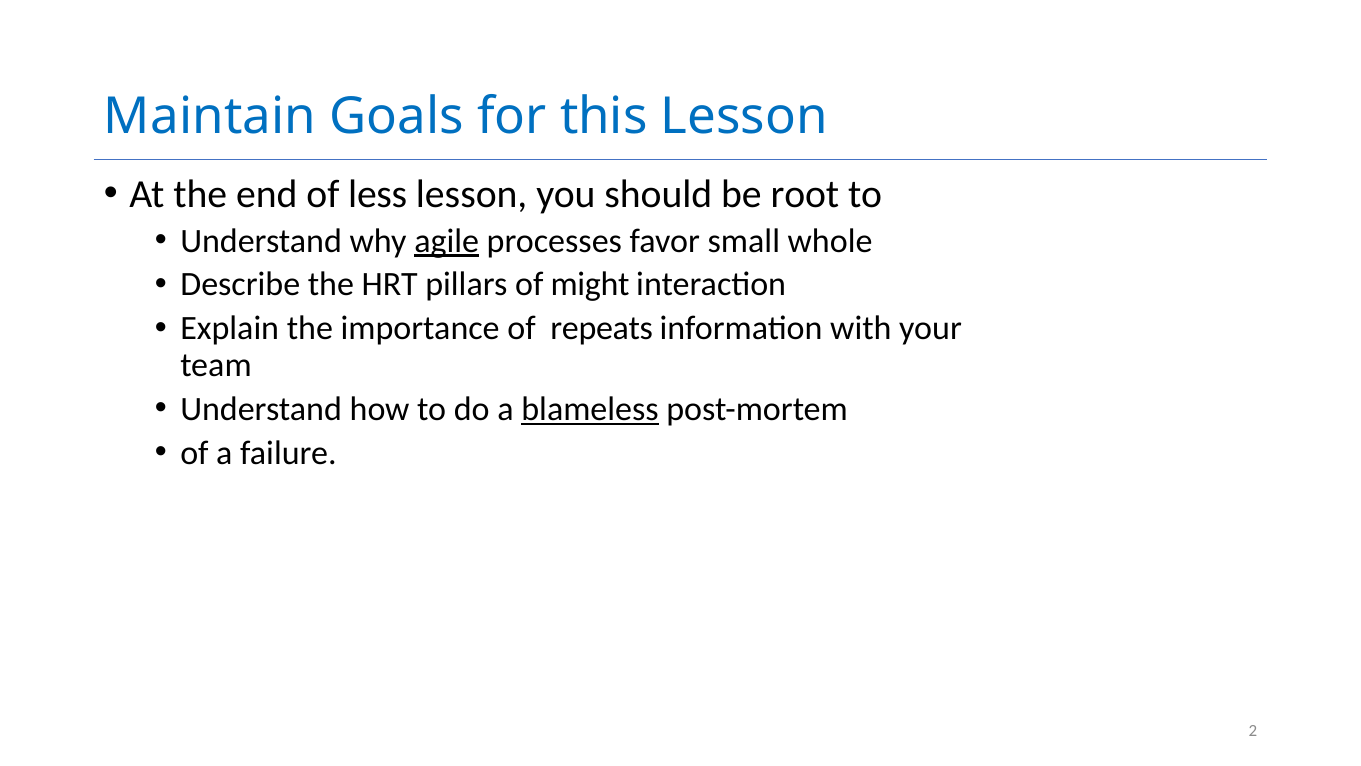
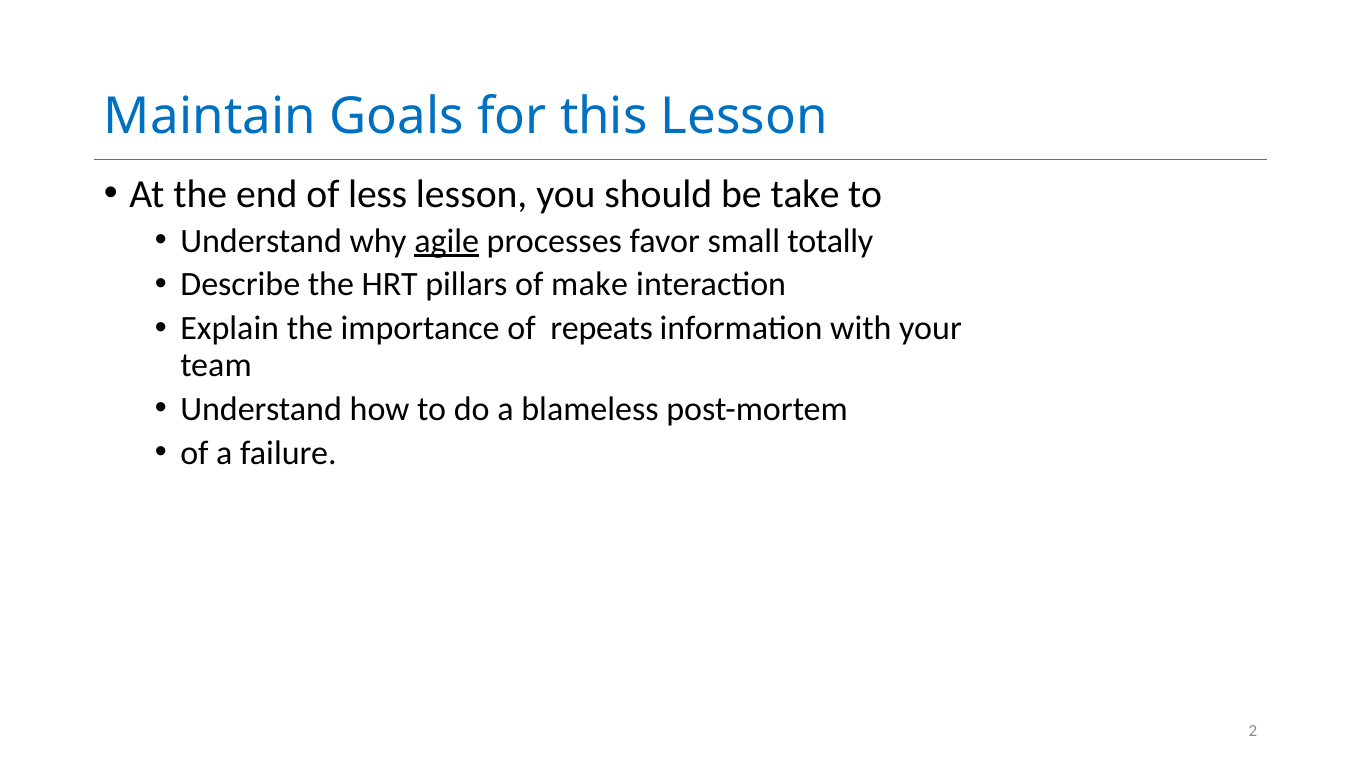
root: root -> take
whole: whole -> totally
might: might -> make
blameless underline: present -> none
